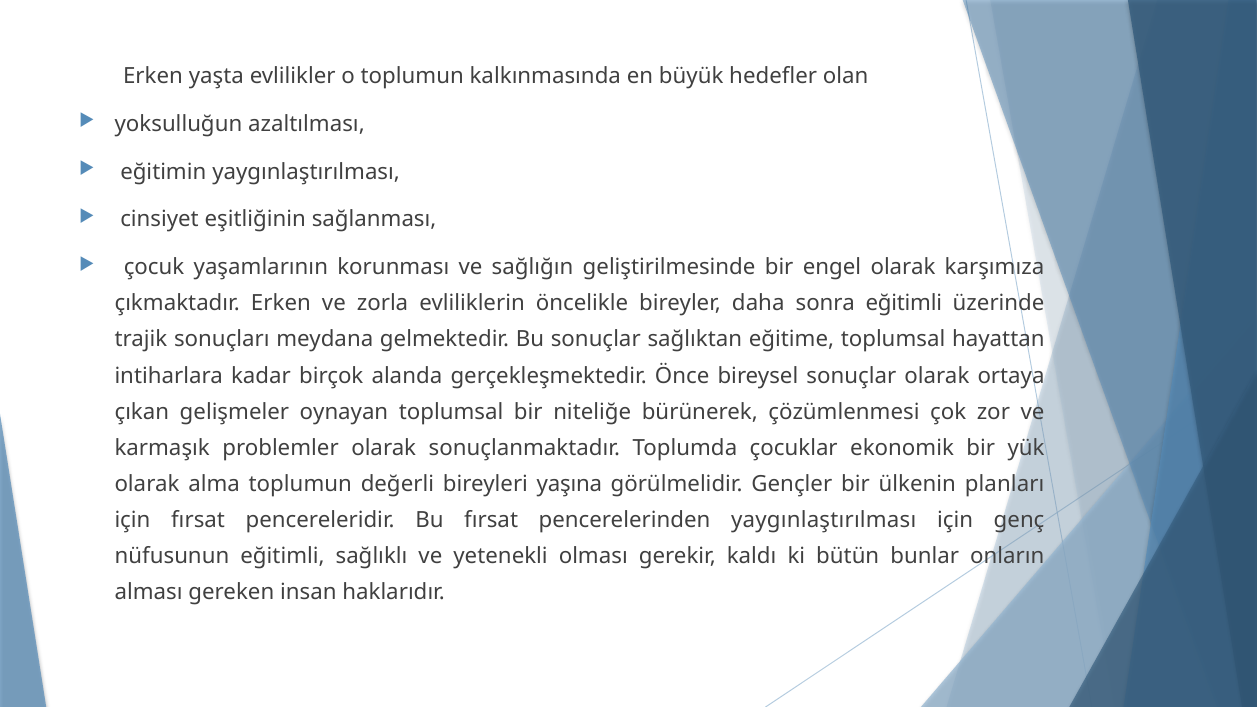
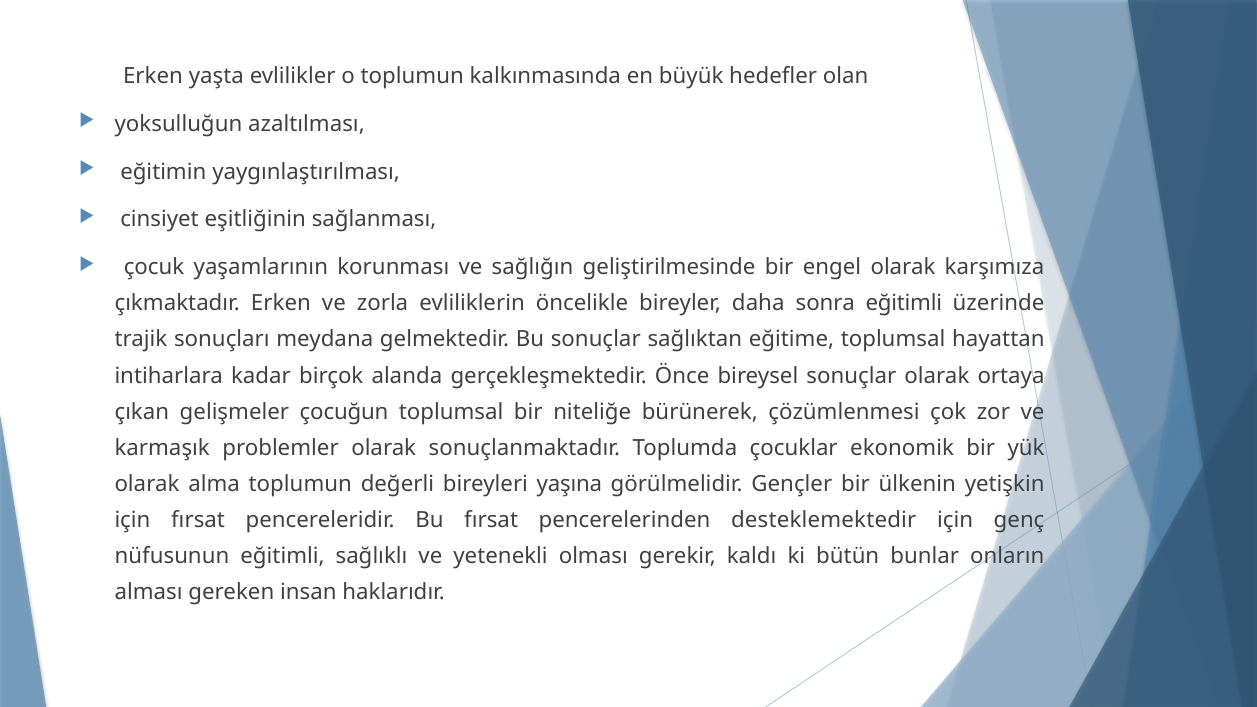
oynayan: oynayan -> çocuğun
planları: planları -> yetişkin
pencerelerinden yaygınlaştırılması: yaygınlaştırılması -> desteklemektedir
